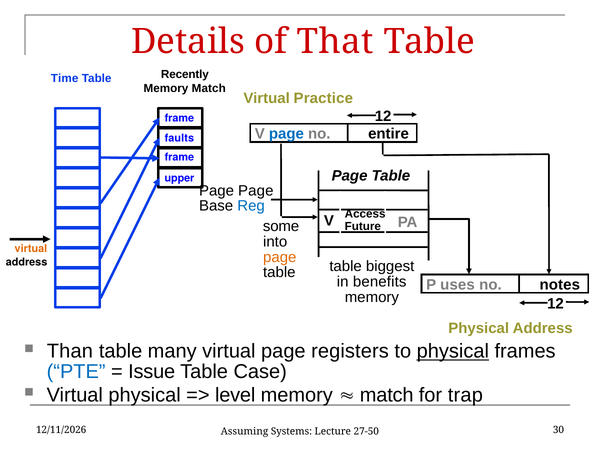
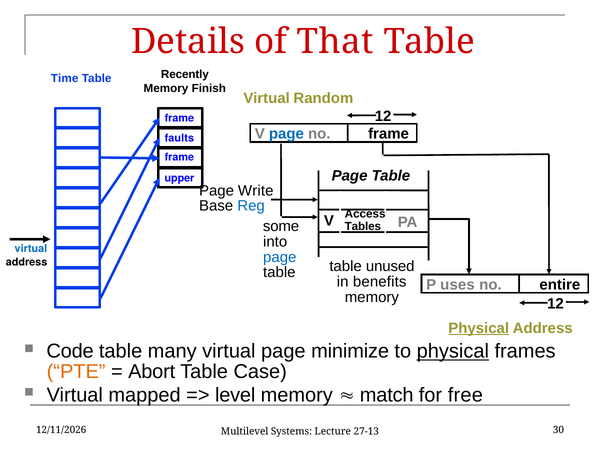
Memory Match: Match -> Finish
Practice: Practice -> Random
no entire: entire -> frame
Page Page: Page -> Write
Future: Future -> Tables
virtual at (31, 249) colour: orange -> blue
page at (280, 257) colour: orange -> blue
biggest: biggest -> unused
notes: notes -> entire
Physical at (479, 328) underline: none -> present
Than: Than -> Code
registers: registers -> minimize
PTE colour: blue -> orange
Issue: Issue -> Abort
Virtual physical: physical -> mapped
trap: trap -> free
Assuming: Assuming -> Multilevel
27-50: 27-50 -> 27-13
